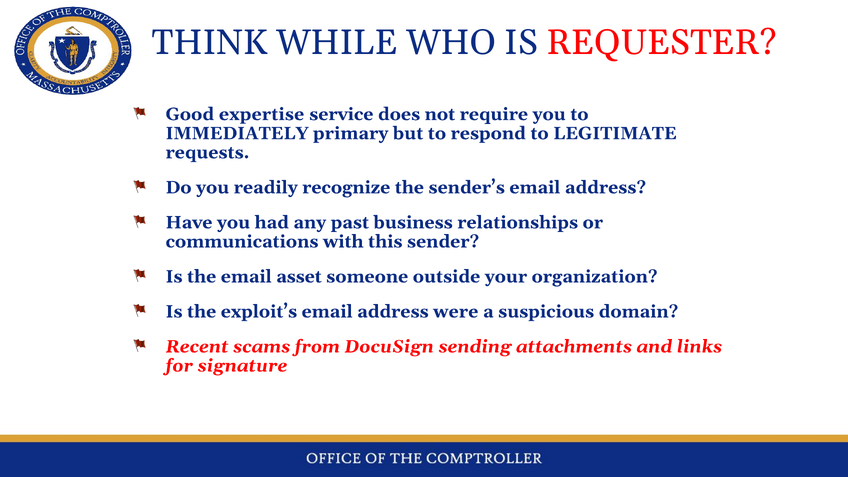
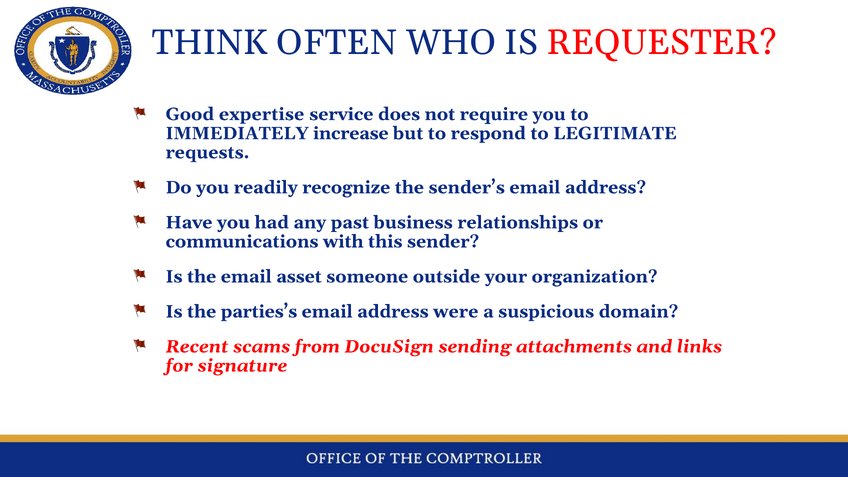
WHILE: WHILE -> OFTEN
primary: primary -> increase
exploit’s: exploit’s -> parties’s
